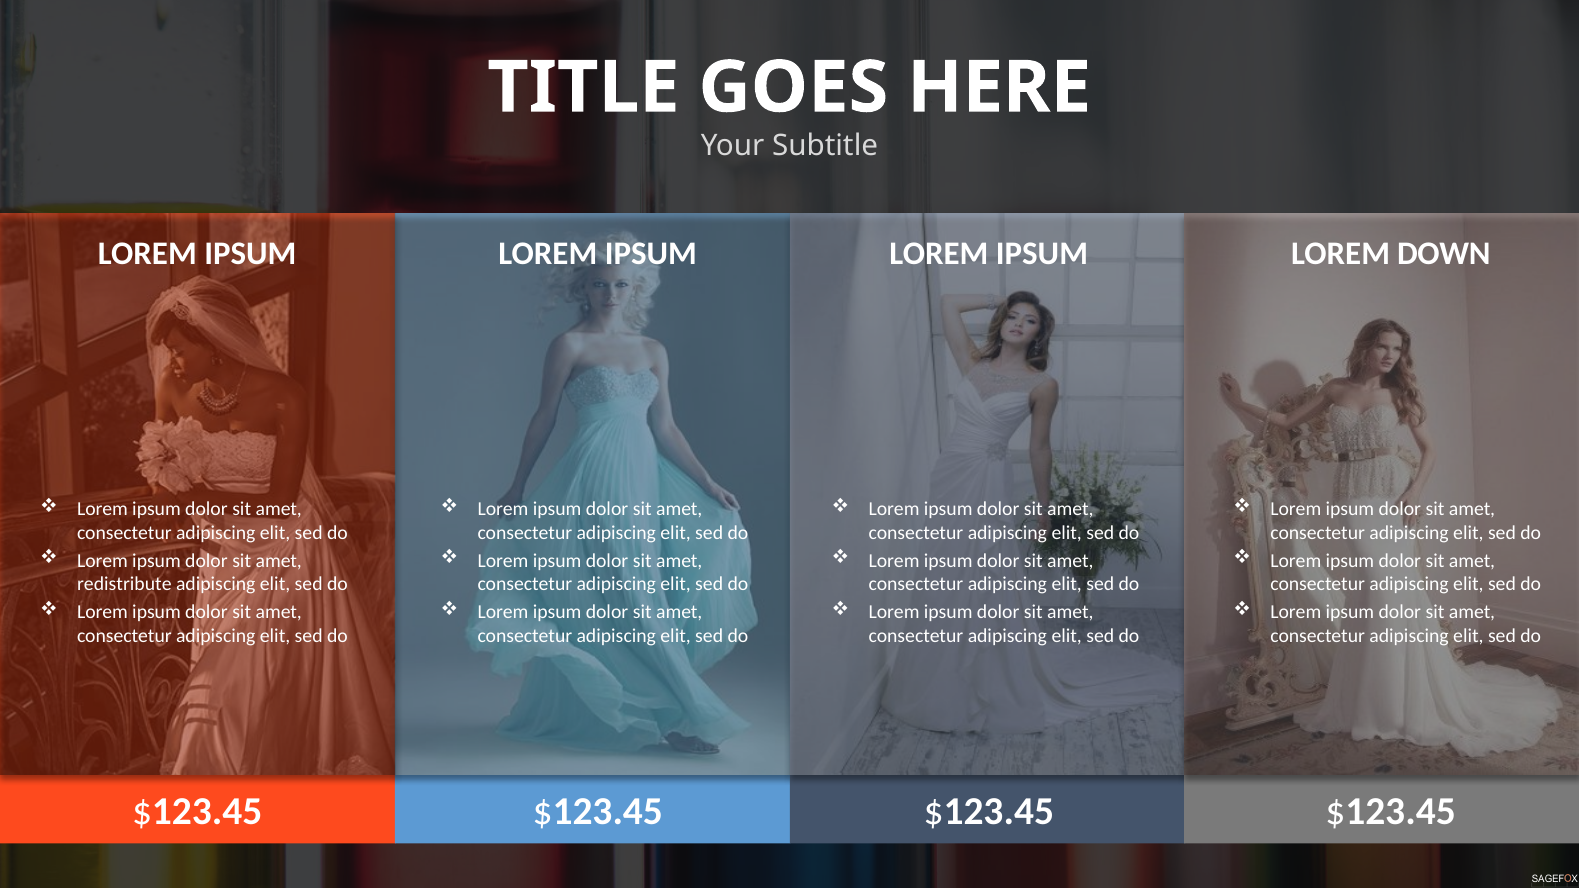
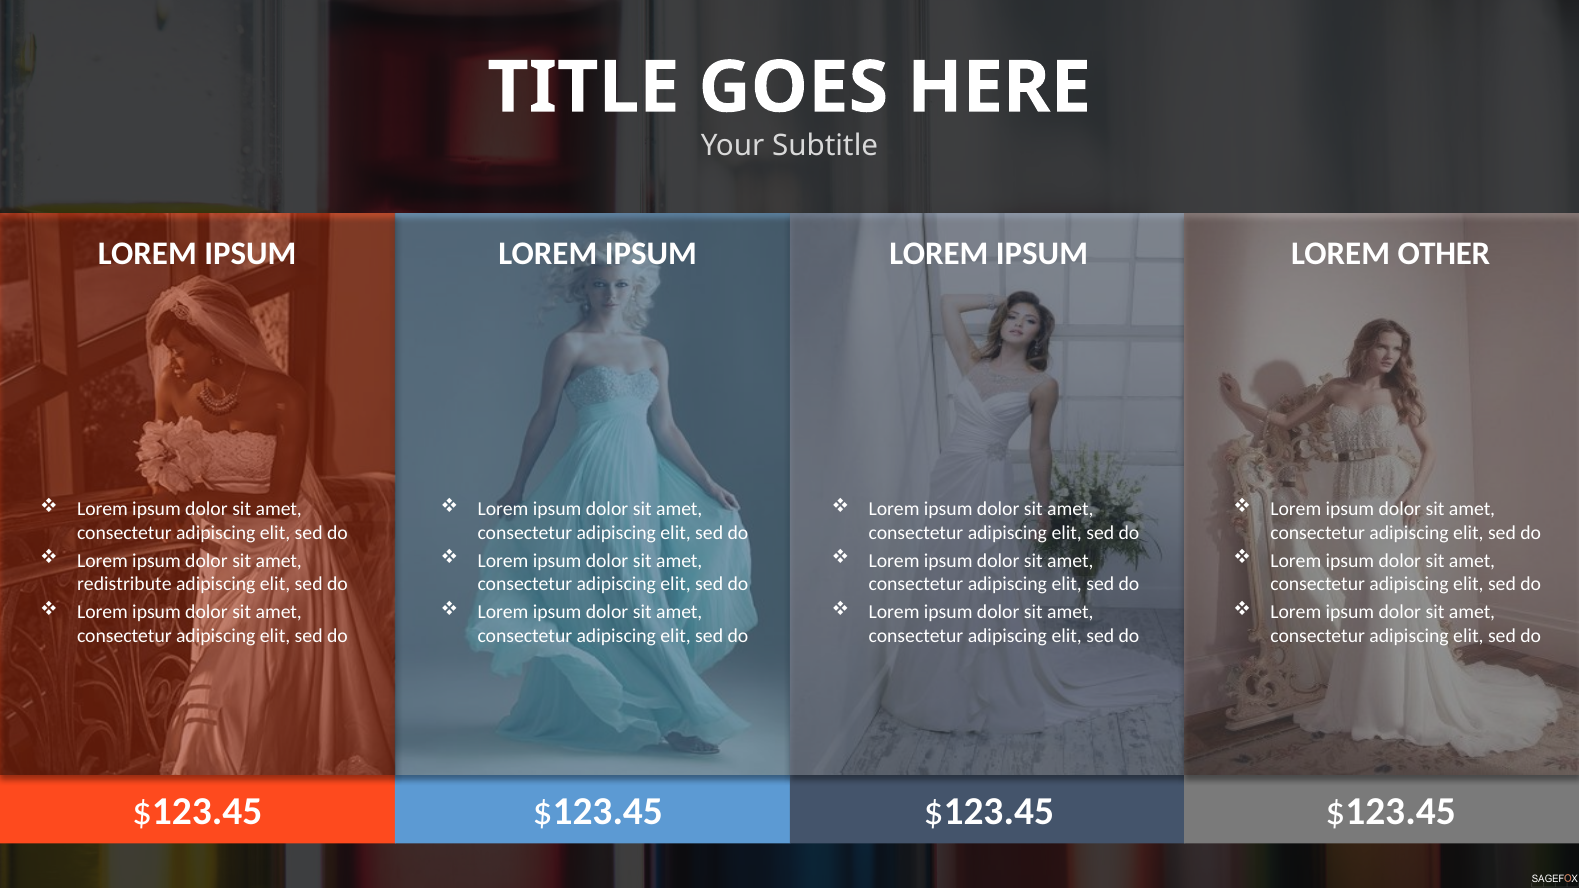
DOWN: DOWN -> OTHER
